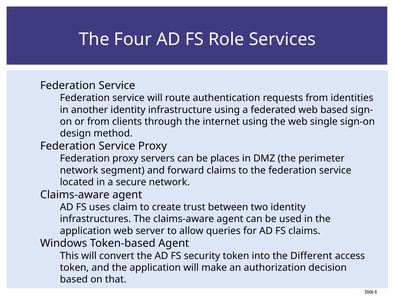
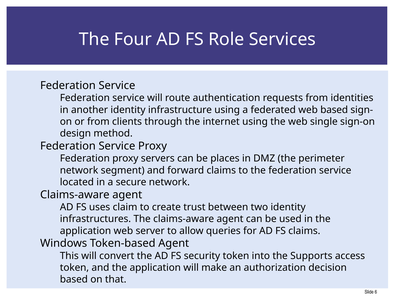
Different: Different -> Supports
